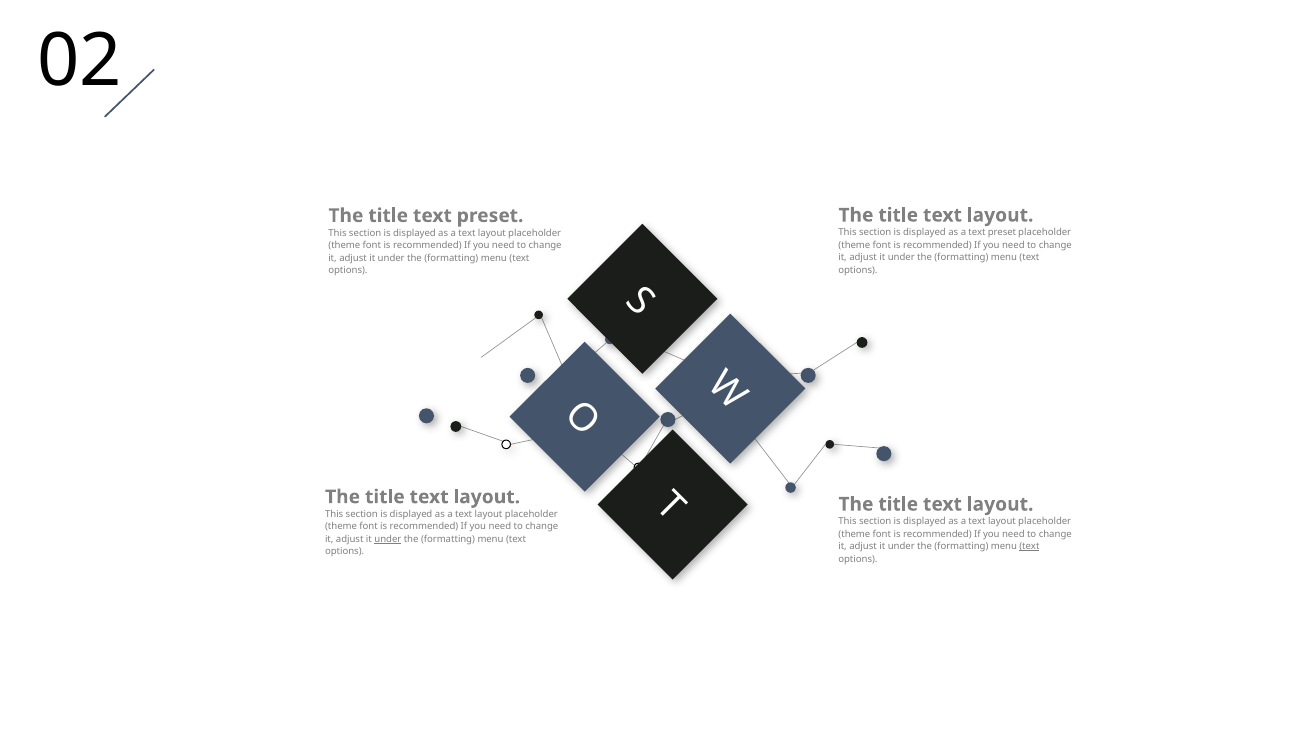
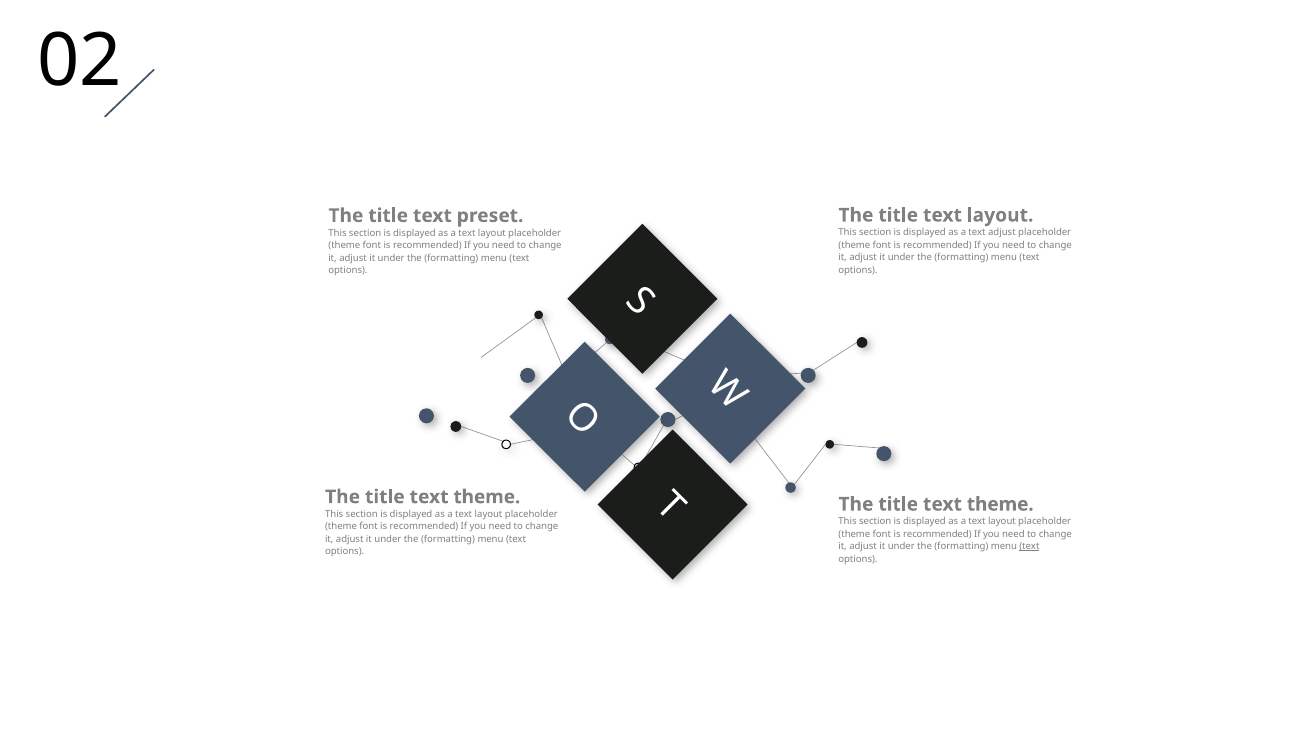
a text preset: preset -> adjust
layout at (487, 497): layout -> theme
layout at (1000, 505): layout -> theme
under at (388, 540) underline: present -> none
